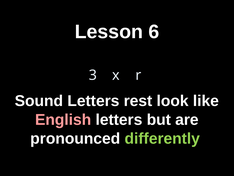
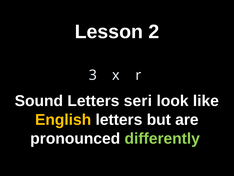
6: 6 -> 2
rest: rest -> seri
English colour: pink -> yellow
